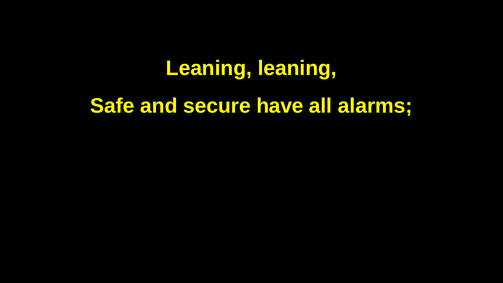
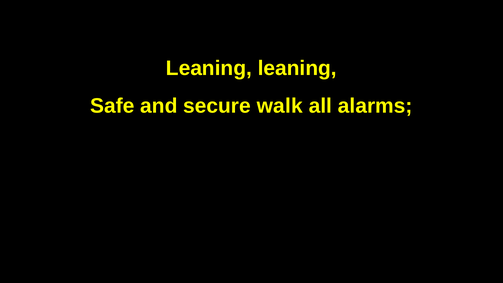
have: have -> walk
